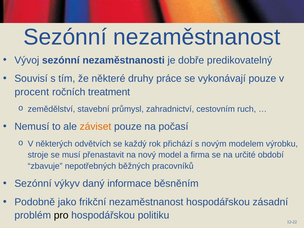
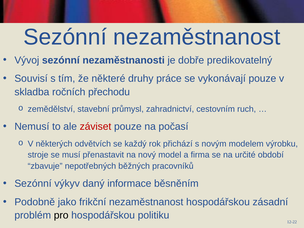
procent: procent -> skladba
treatment: treatment -> přechodu
záviset colour: orange -> red
